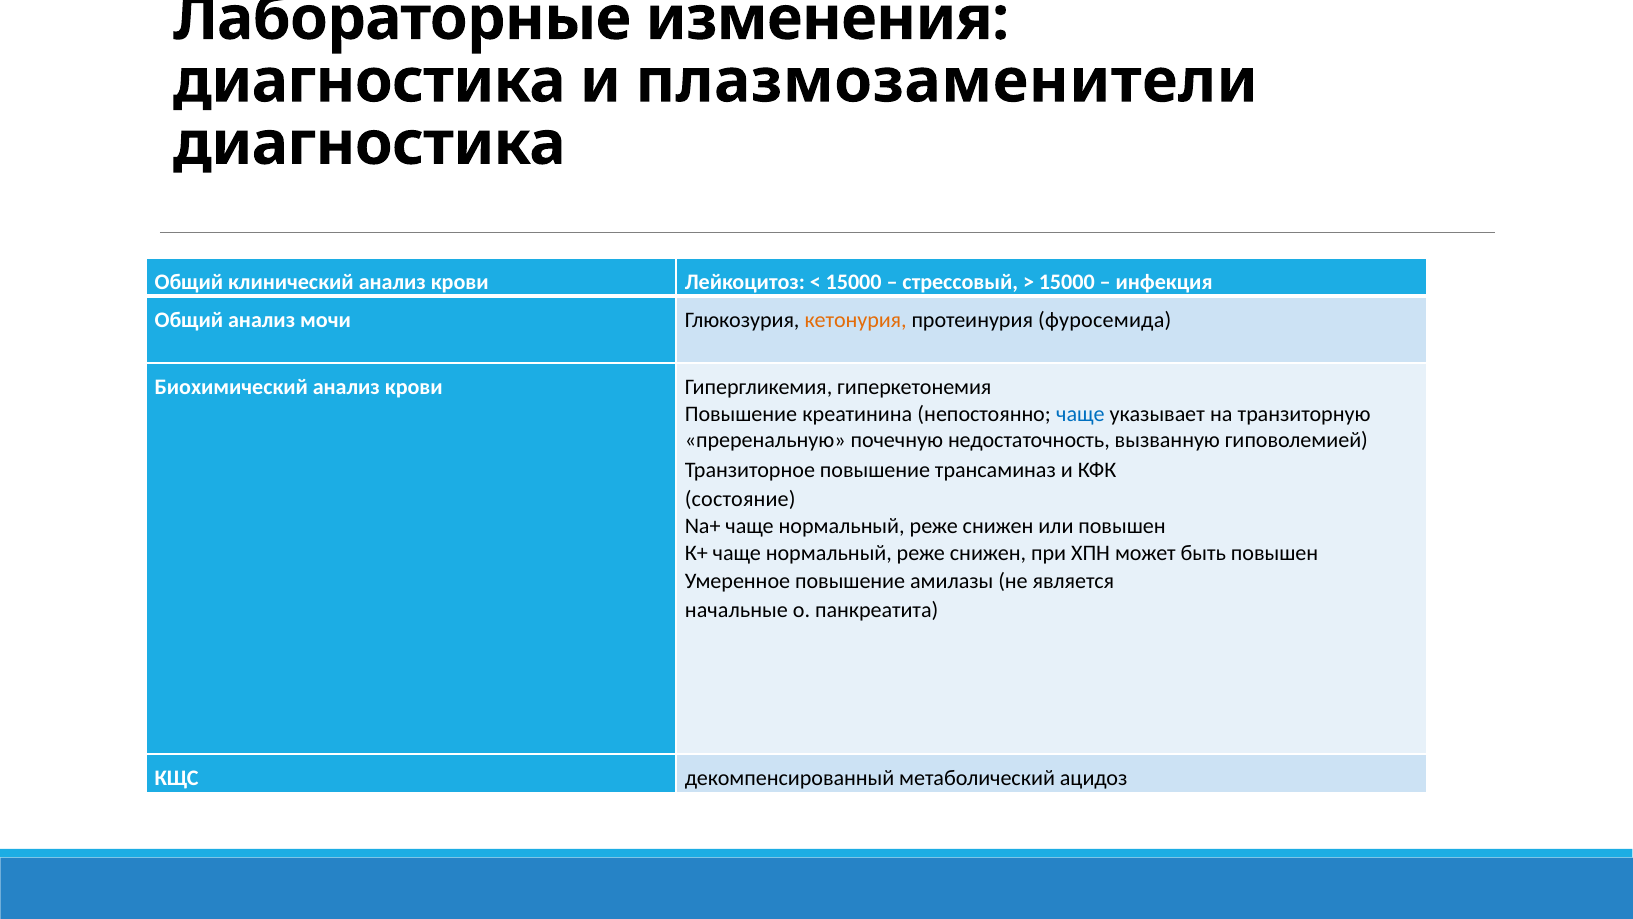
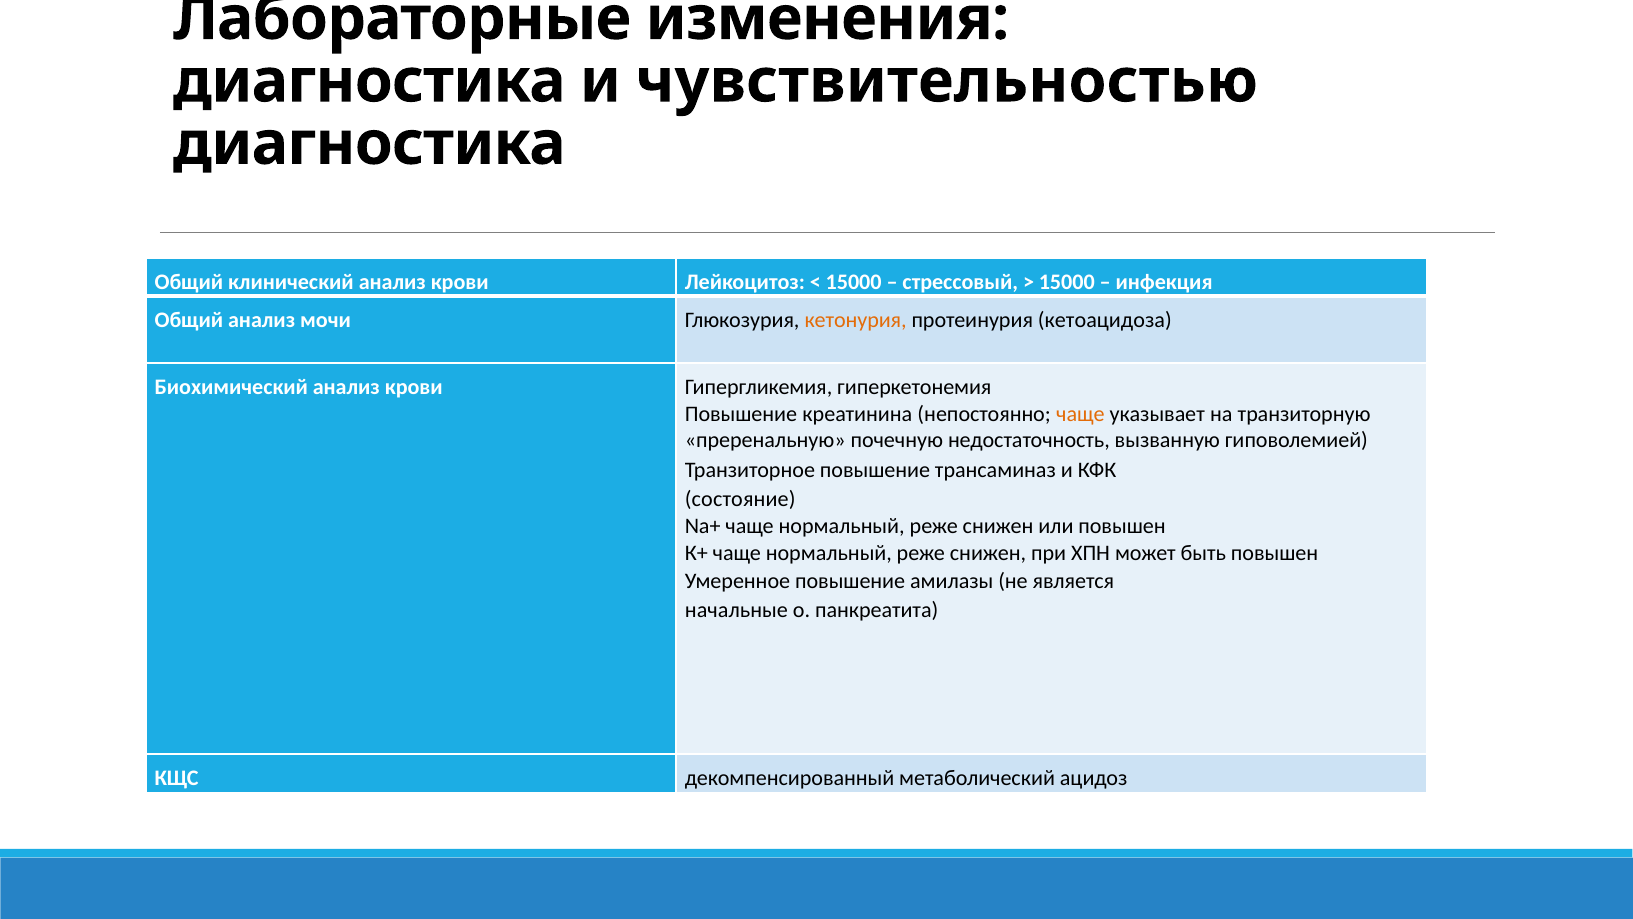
плазмозаменители: плазмозаменители -> чувствительностью
фуросемида: фуросемида -> кетоацидоза
чаще at (1080, 414) colour: blue -> orange
